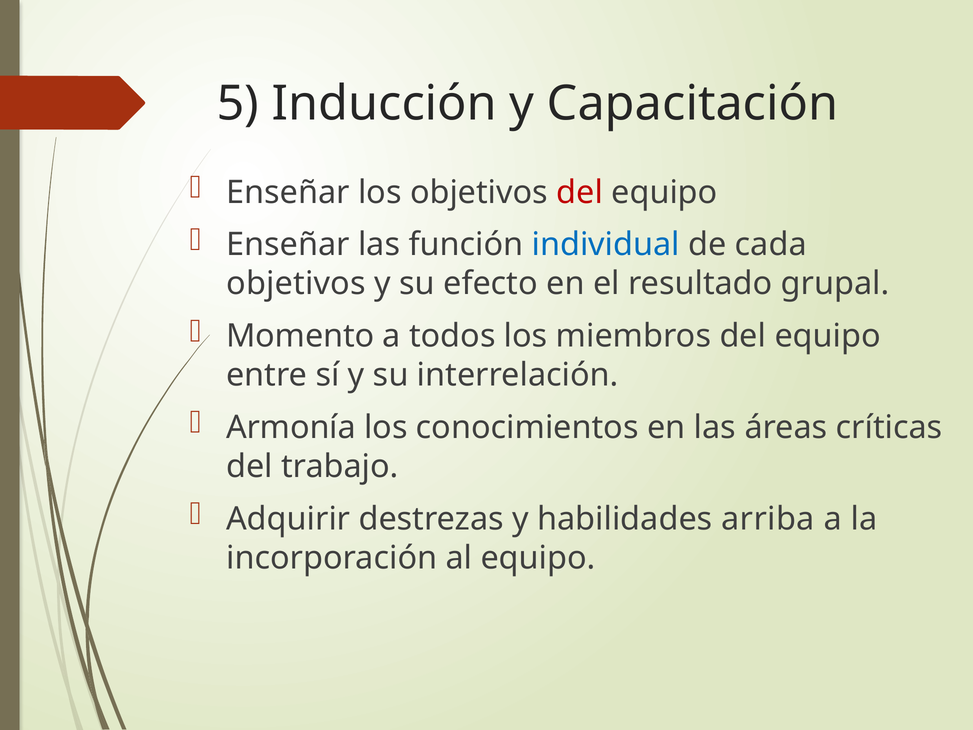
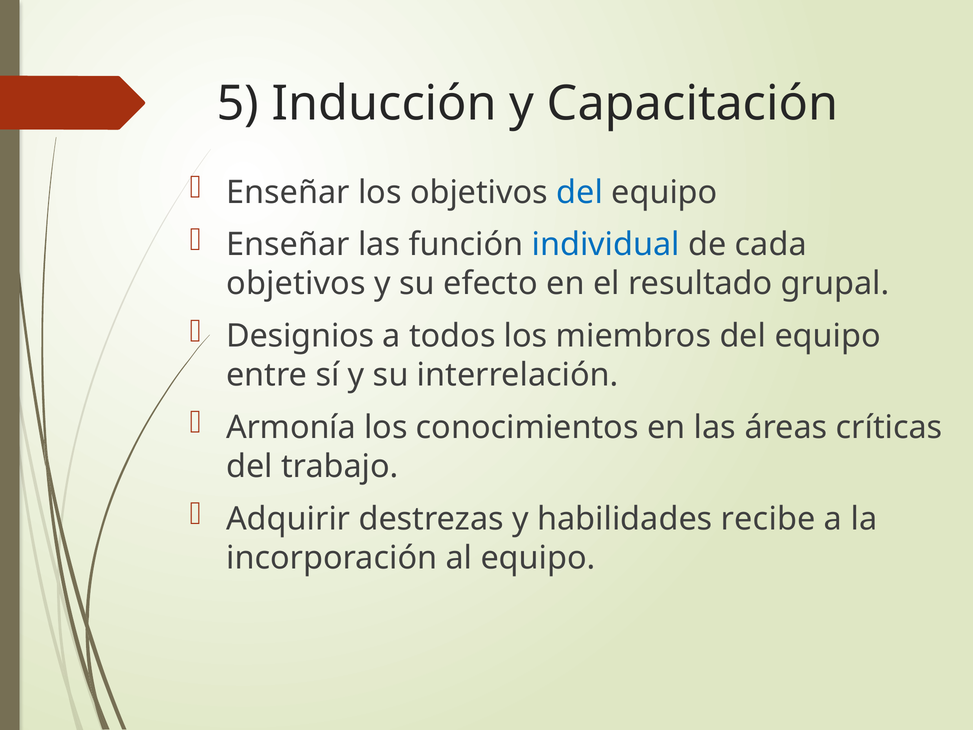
del at (580, 192) colour: red -> blue
Momento: Momento -> Designios
arriba: arriba -> recibe
